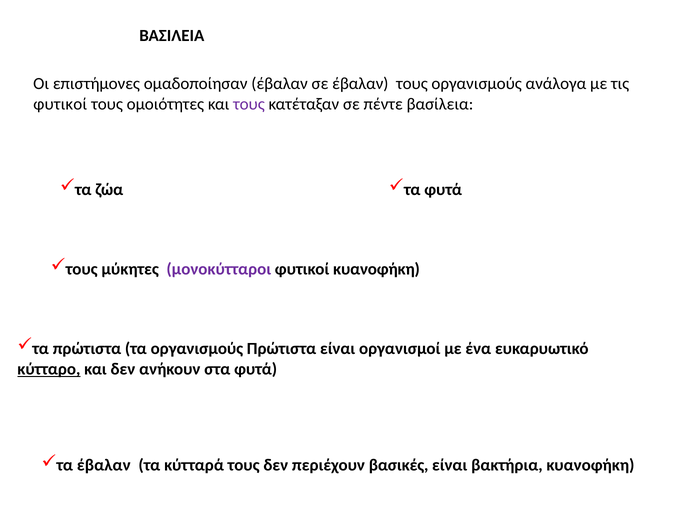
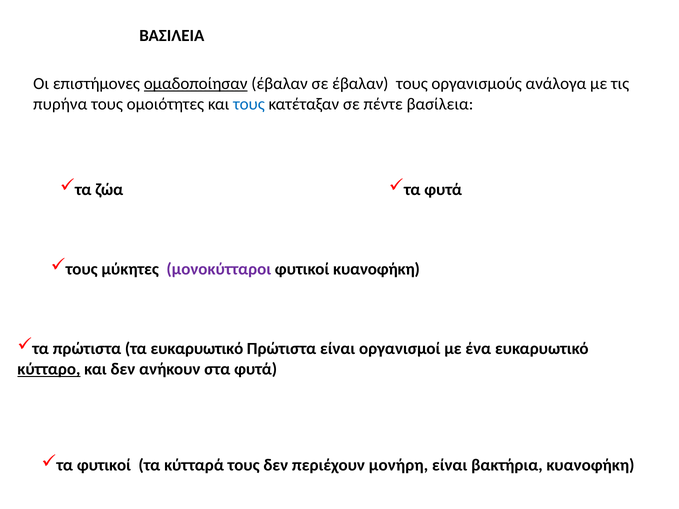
ομαδοποίησαν underline: none -> present
φυτικοί at (60, 104): φυτικοί -> πυρήνα
τους at (249, 104) colour: purple -> blue
τα οργανισμούς: οργανισμούς -> ευκαρυωτικό
τα έβαλαν: έβαλαν -> φυτικοί
βασικές: βασικές -> μονήρη
